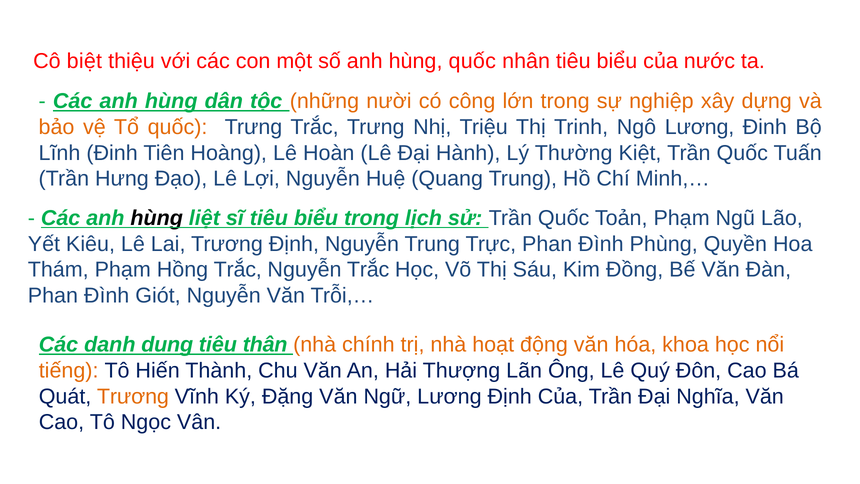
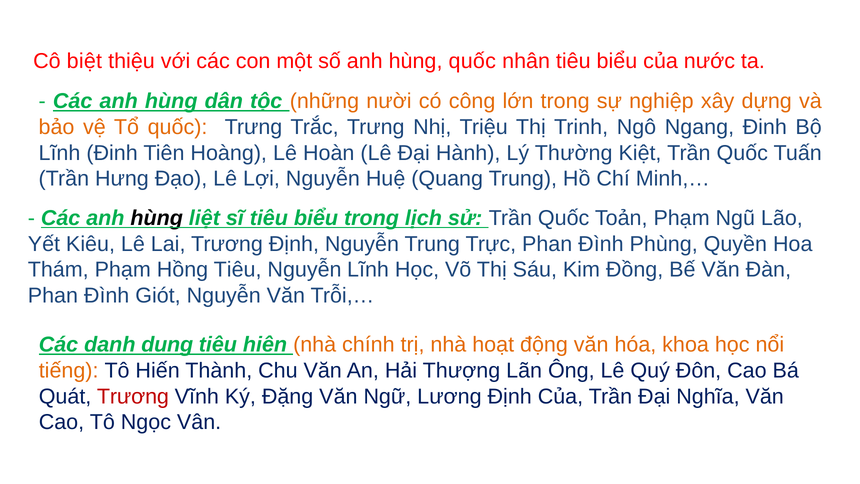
Ngô Lương: Lương -> Ngang
Hồng Trắc: Trắc -> Tiêu
Nguyễn Trắc: Trắc -> Lĩnh
thân: thân -> hiên
Trương at (133, 396) colour: orange -> red
